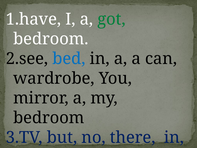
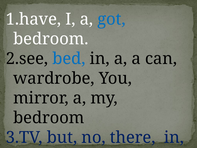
got colour: green -> blue
